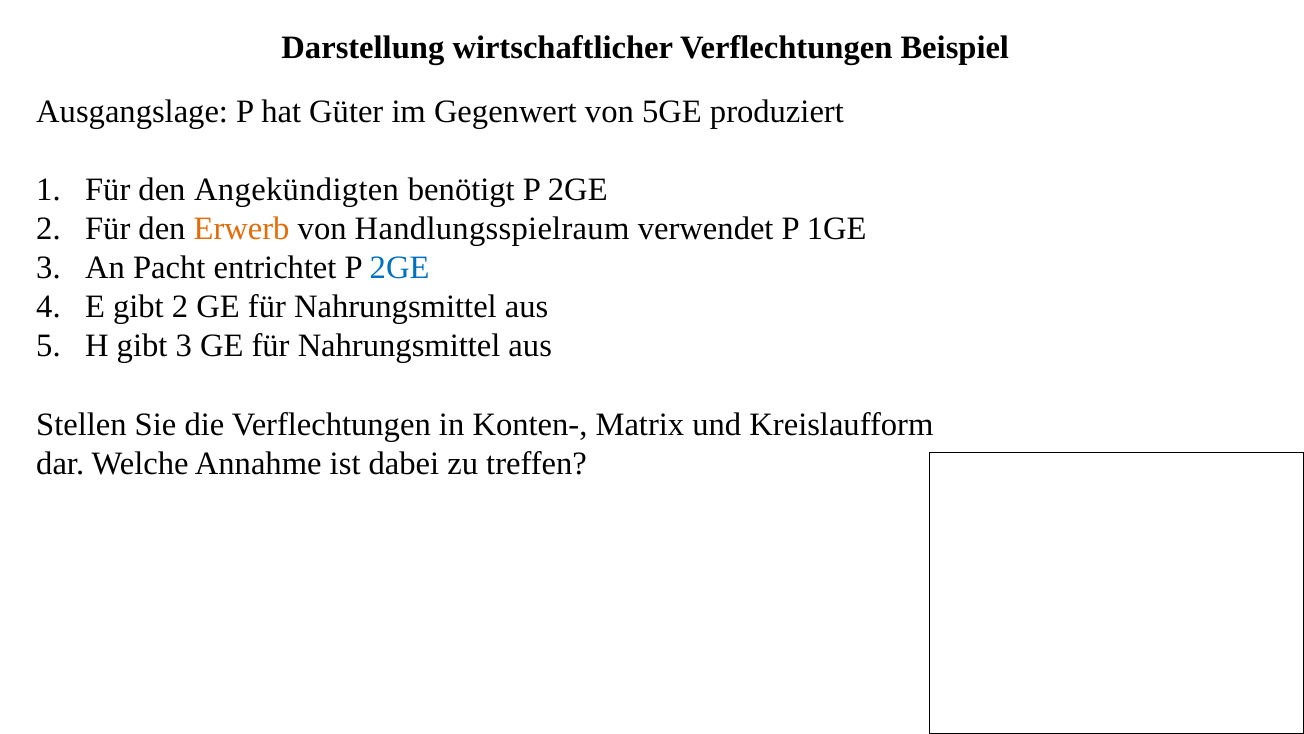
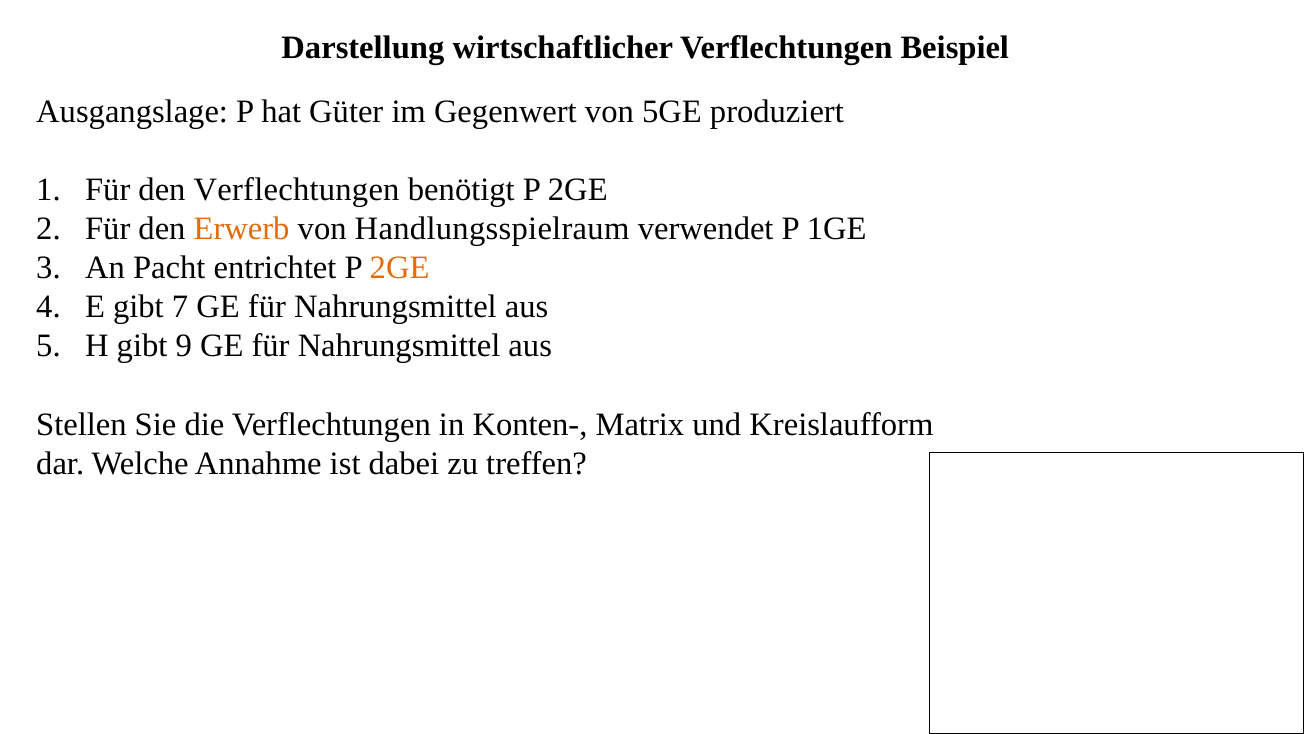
den Angekündigten: Angekündigten -> Verflechtungen
2GE at (400, 268) colour: blue -> orange
gibt 2: 2 -> 7
gibt 3: 3 -> 9
